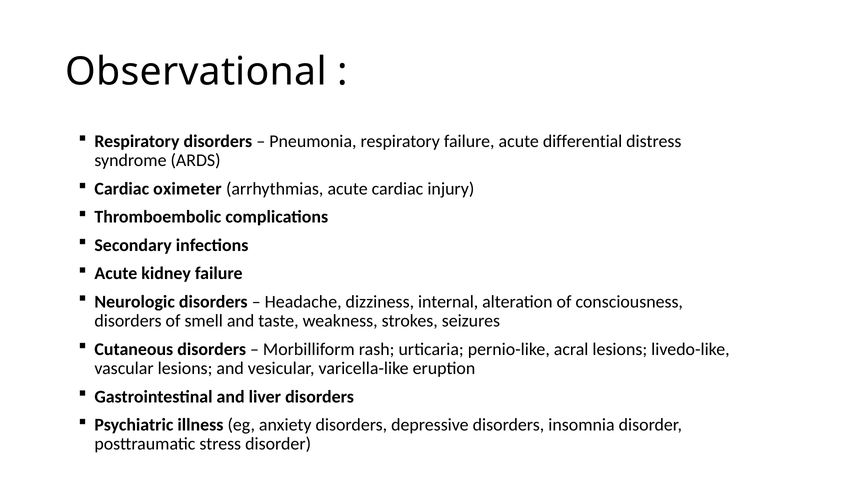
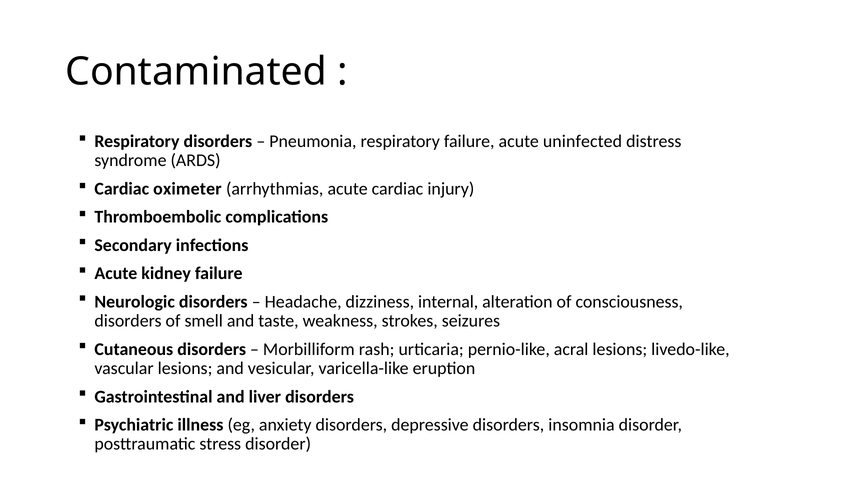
Observational: Observational -> Contaminated
differential: differential -> uninfected
